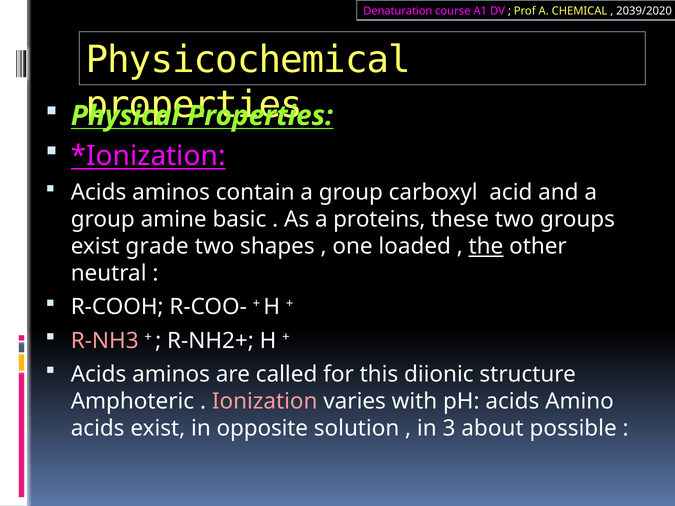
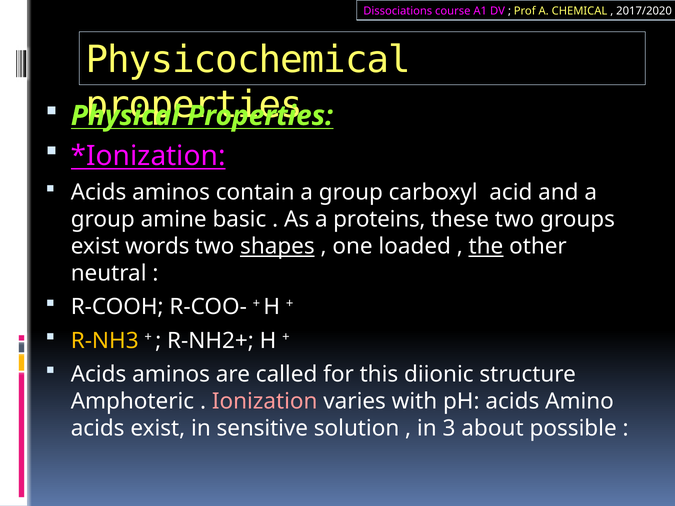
Denaturation: Denaturation -> Dissociations
2039/2020: 2039/2020 -> 2017/2020
grade: grade -> words
shapes underline: none -> present
R-NH3 colour: pink -> yellow
opposite: opposite -> sensitive
